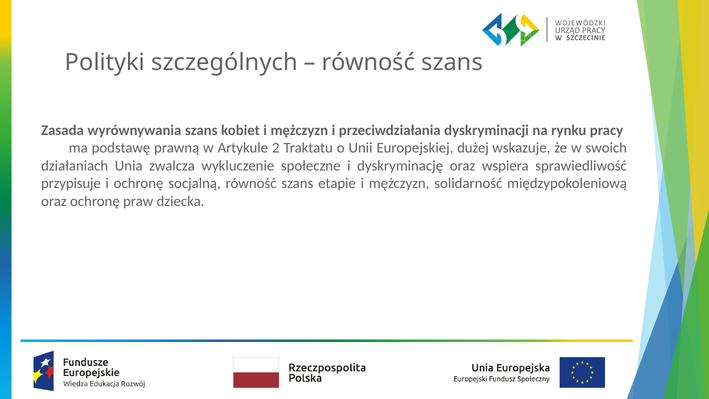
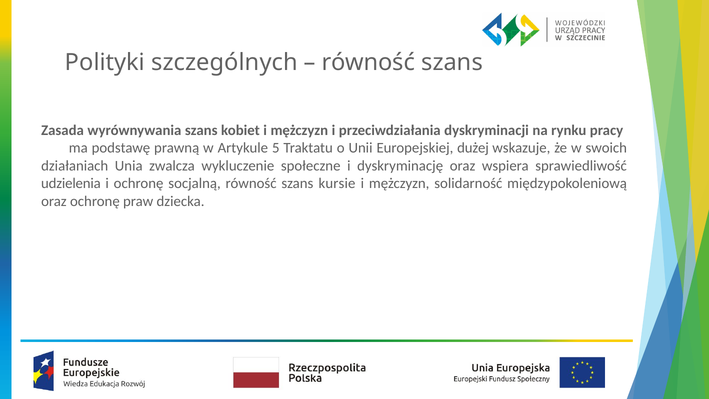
2: 2 -> 5
przypisuje: przypisuje -> udzielenia
etapie: etapie -> kursie
